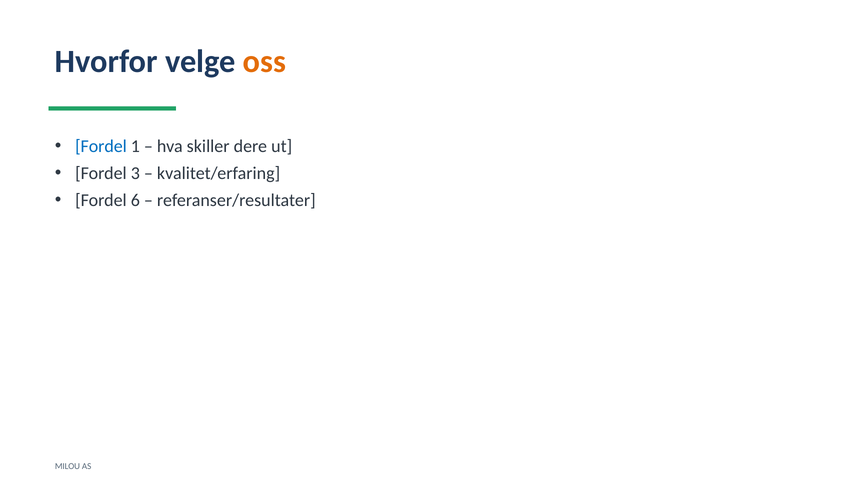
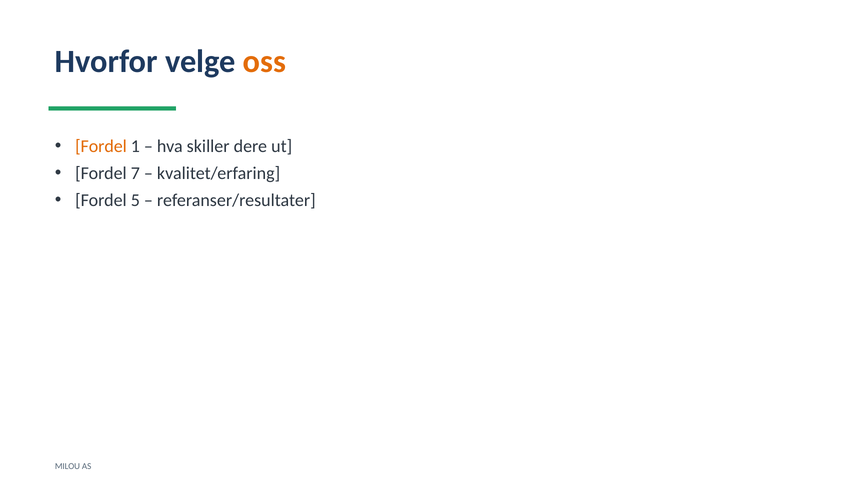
Fordel at (101, 146) colour: blue -> orange
3: 3 -> 7
6: 6 -> 5
